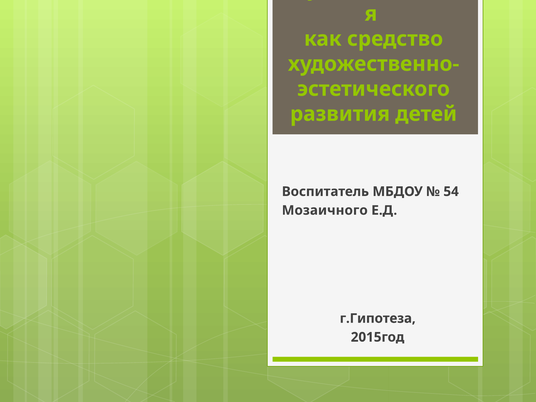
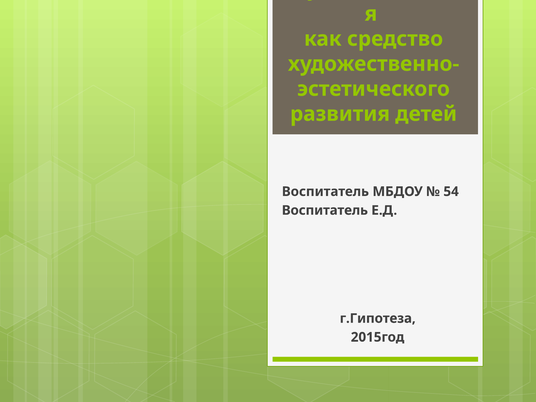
Мозаичного at (325, 210): Мозаичного -> Воспитатель
